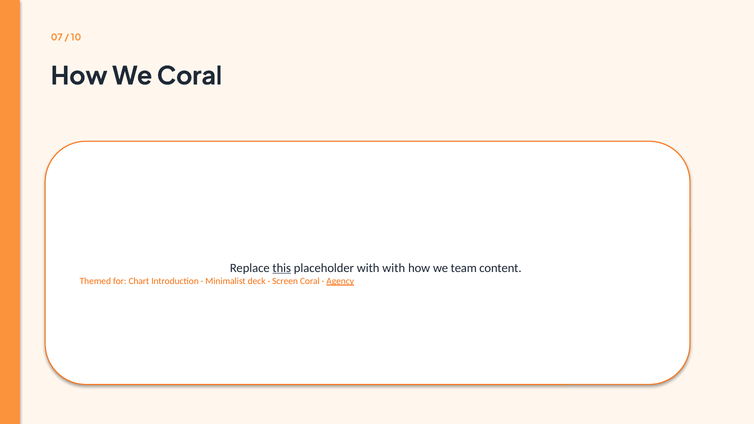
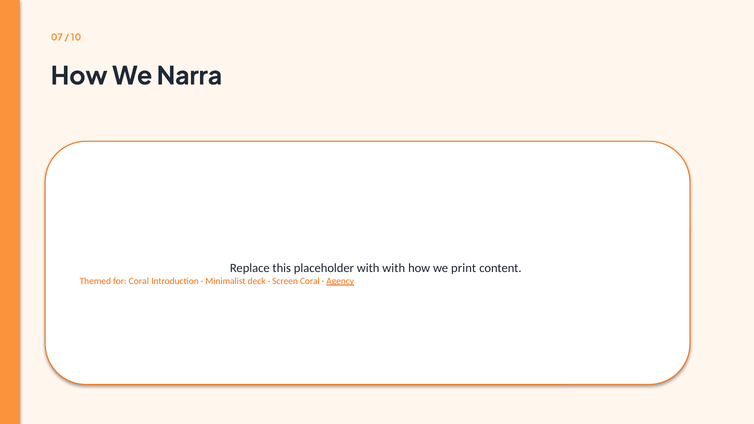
We Coral: Coral -> Narra
this underline: present -> none
team: team -> print
for Chart: Chart -> Coral
